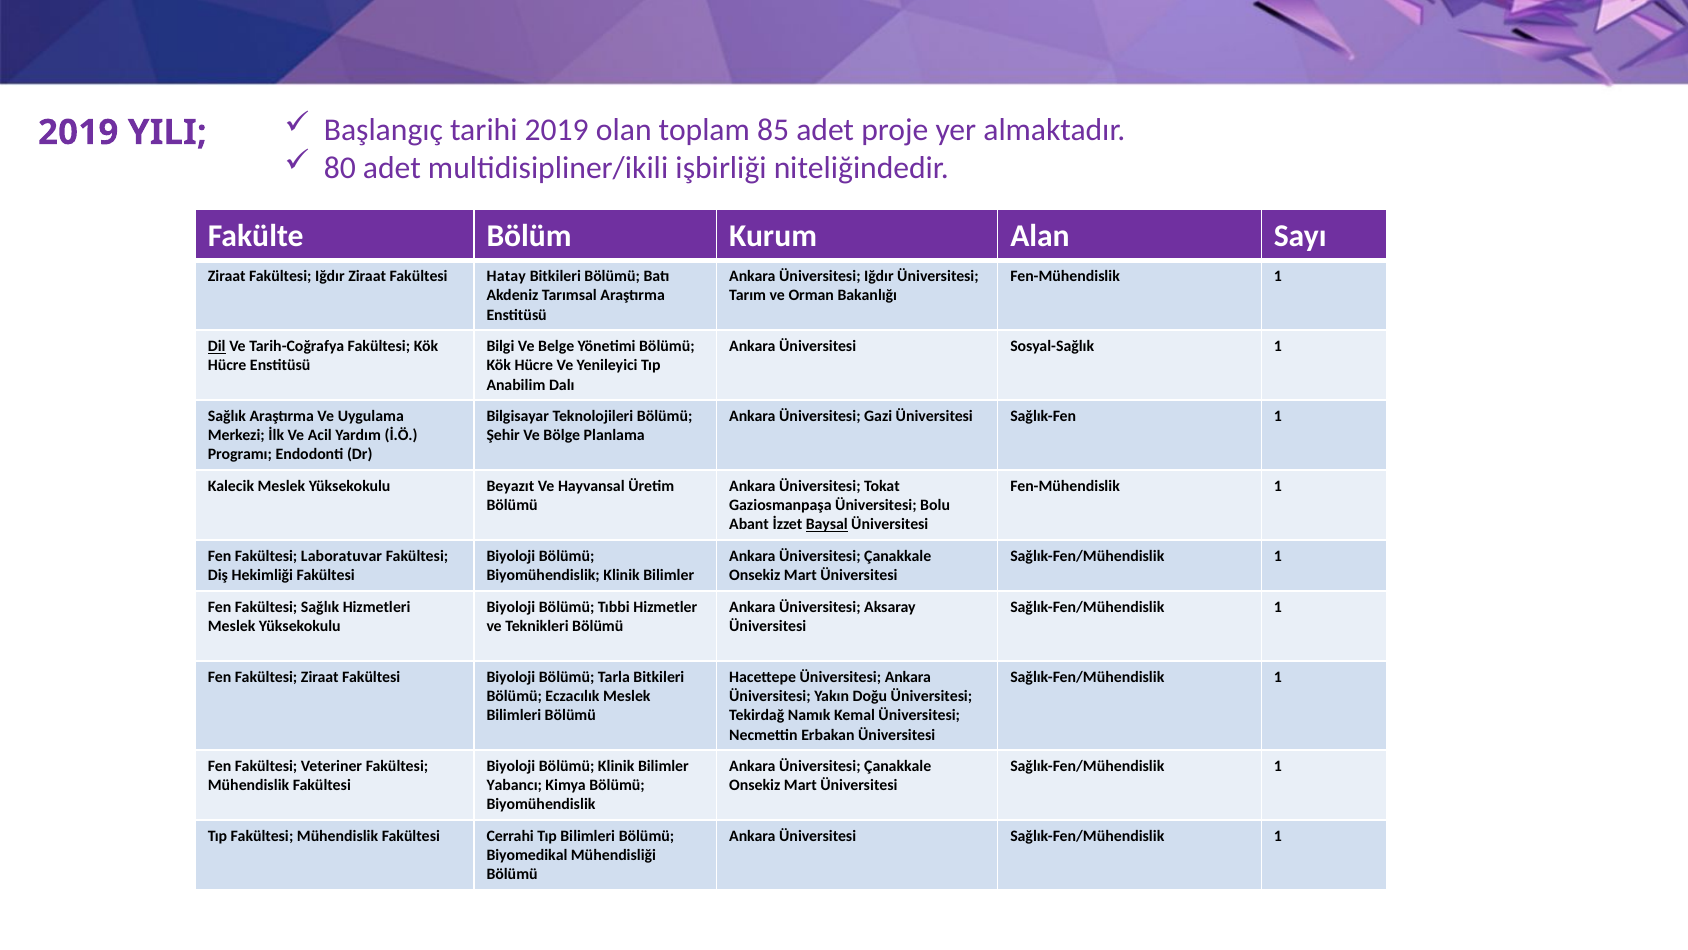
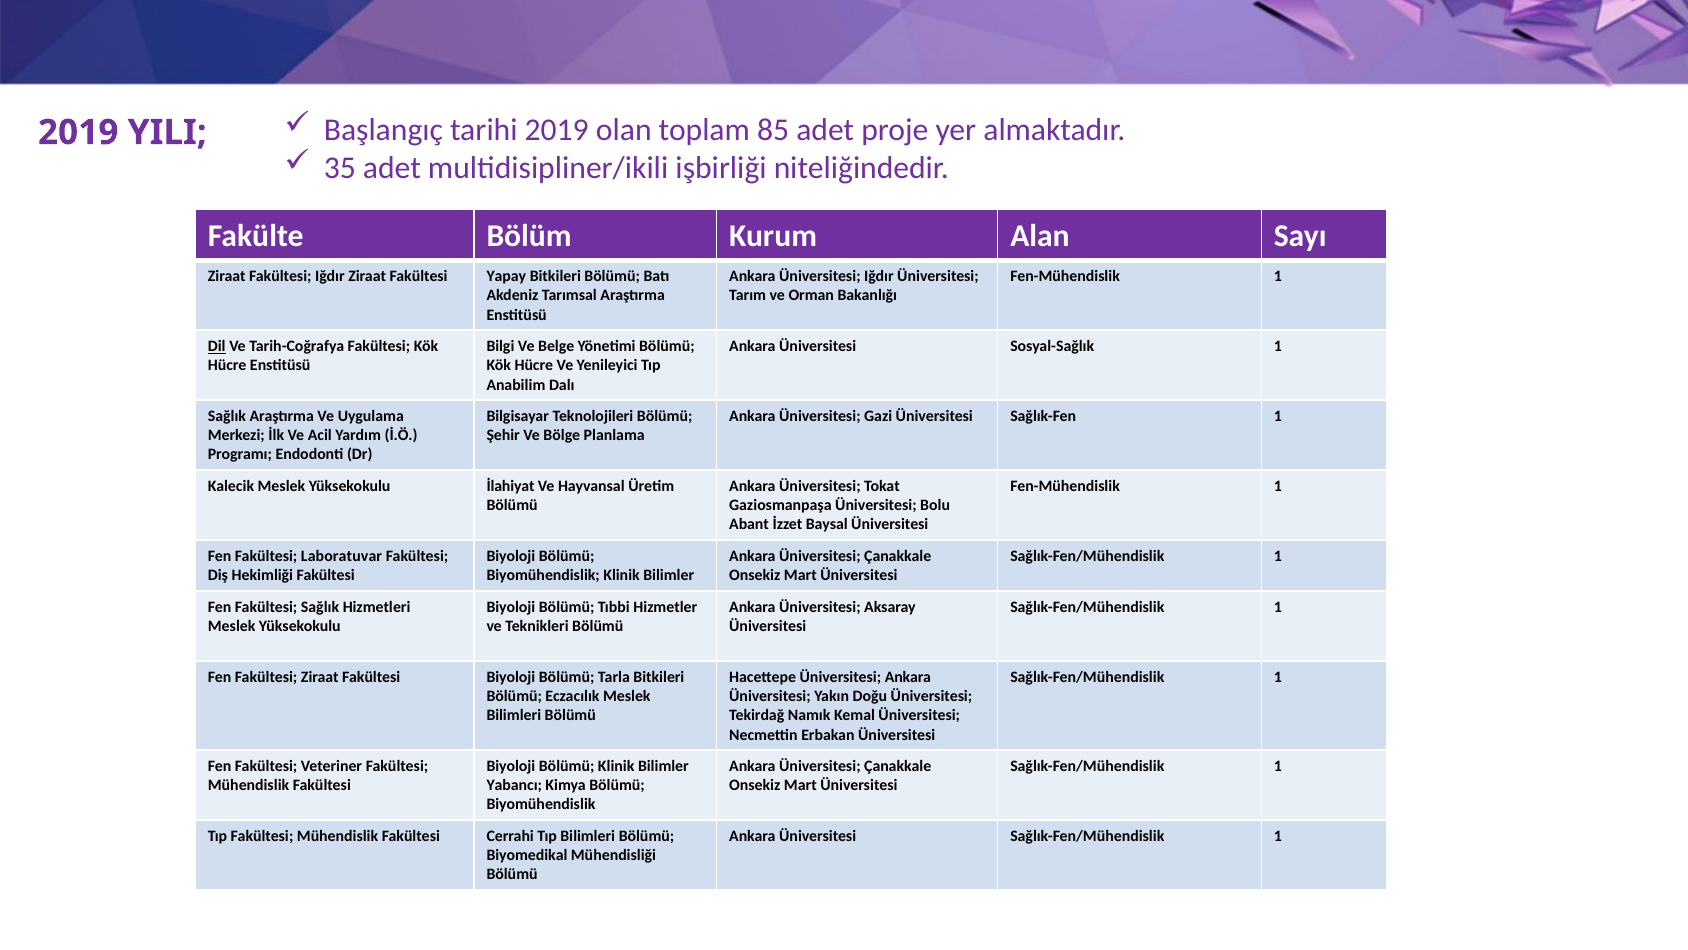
80: 80 -> 35
Hatay: Hatay -> Yapay
Beyazıt: Beyazıt -> İlahiyat
Baysal underline: present -> none
